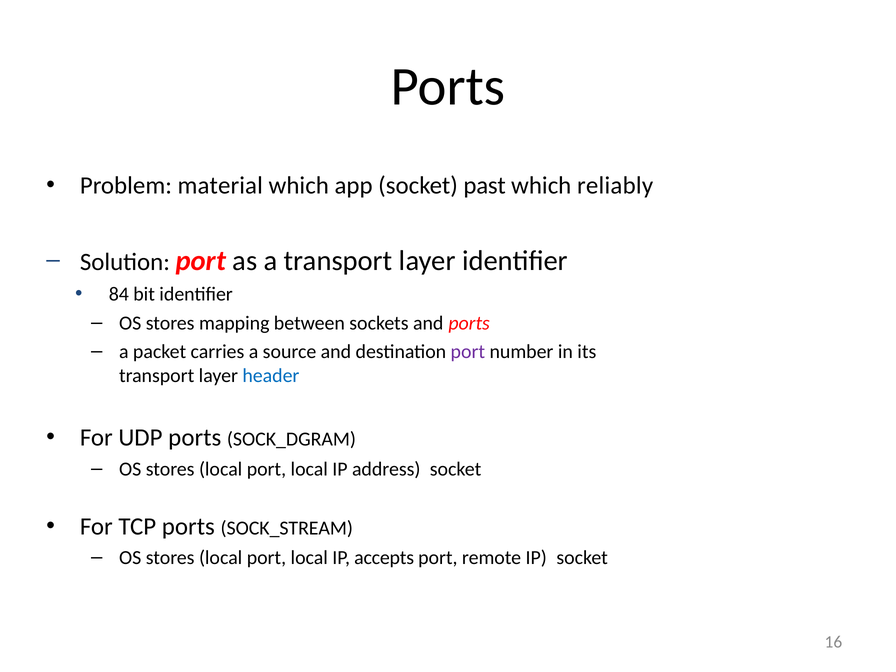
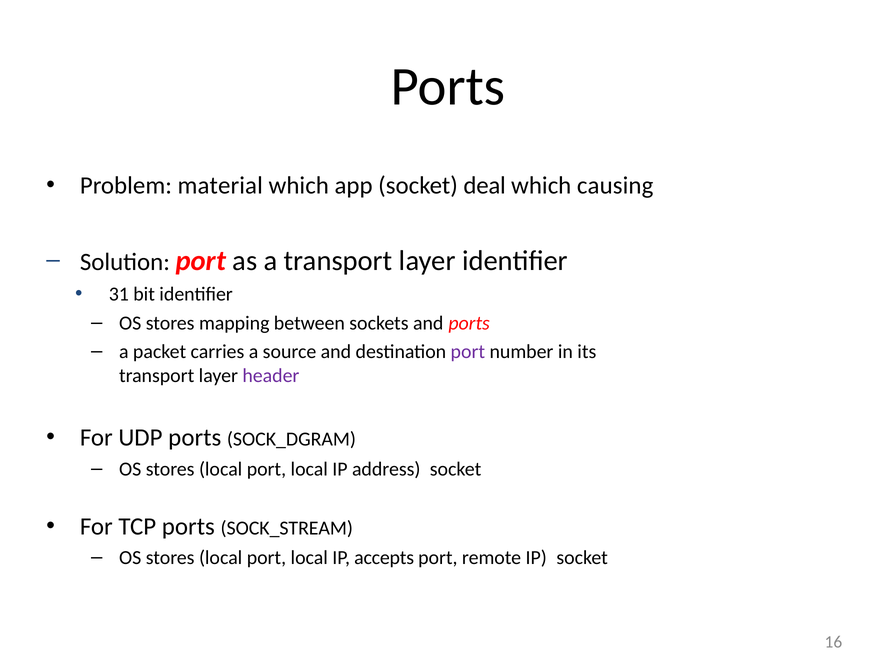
past: past -> deal
reliably: reliably -> causing
84: 84 -> 31
header colour: blue -> purple
